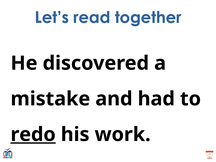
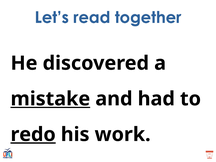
mistake underline: none -> present
